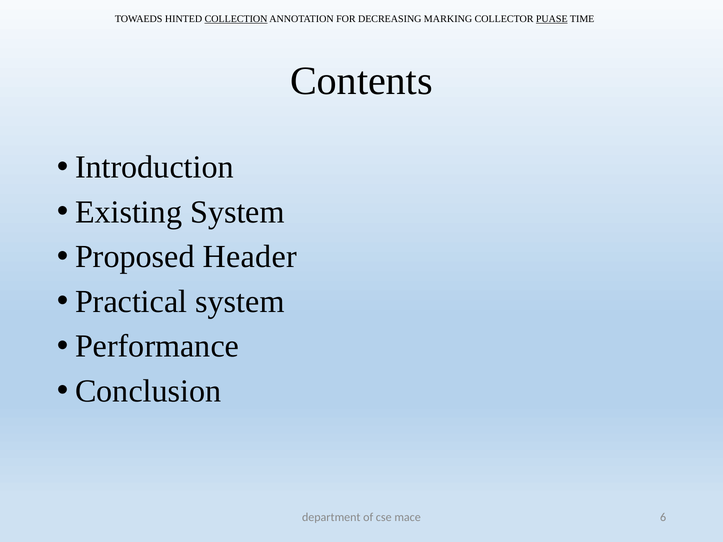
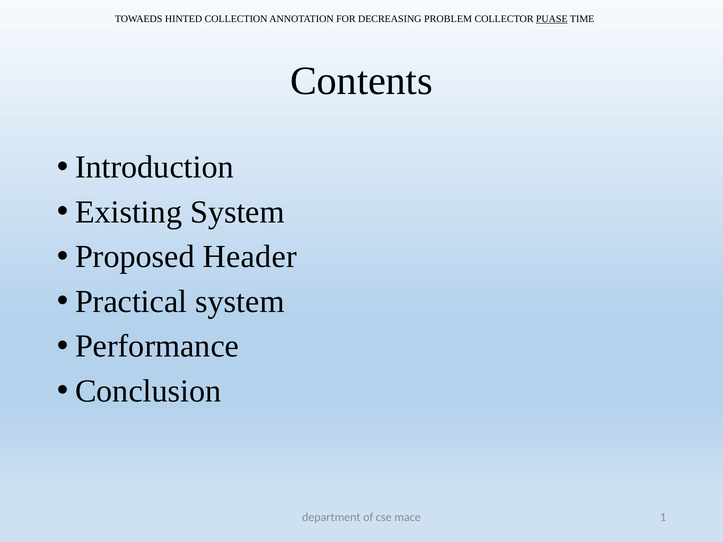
COLLECTION underline: present -> none
MARKING: MARKING -> PROBLEM
6: 6 -> 1
